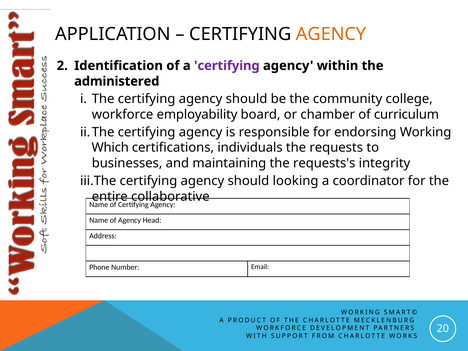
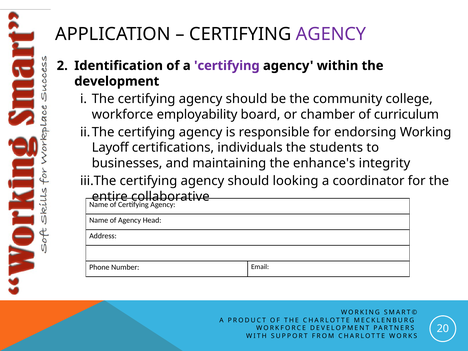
AGENCY at (331, 34) colour: orange -> purple
administered at (117, 81): administered -> development
Which: Which -> Layoff
requests: requests -> students
requests's: requests's -> enhance's
